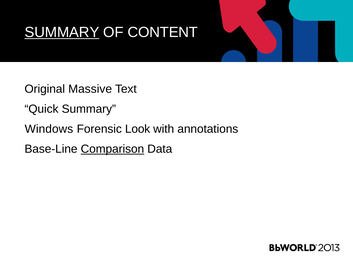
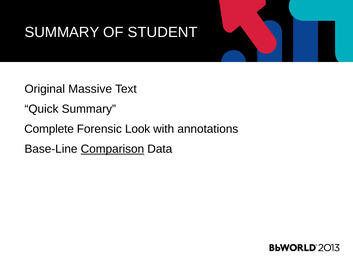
SUMMARY at (62, 32) underline: present -> none
CONTENT: CONTENT -> STUDENT
Windows: Windows -> Complete
